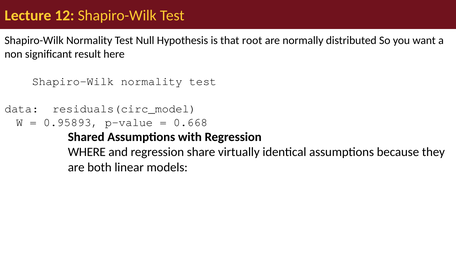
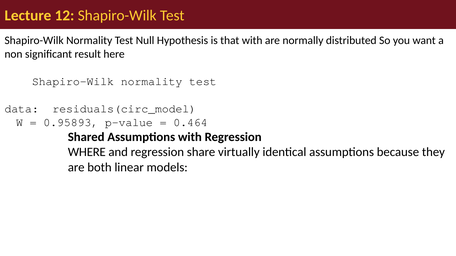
that root: root -> with
0.668: 0.668 -> 0.464
